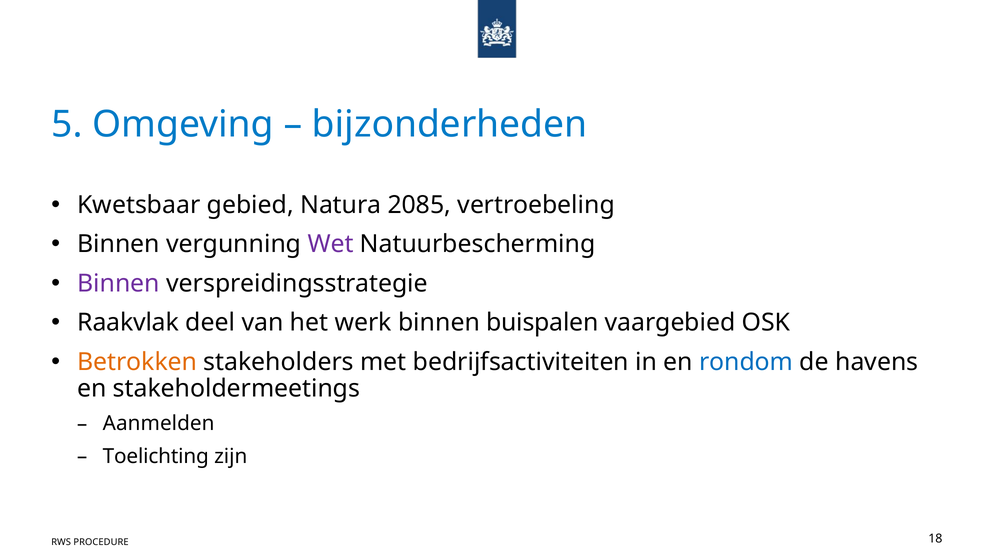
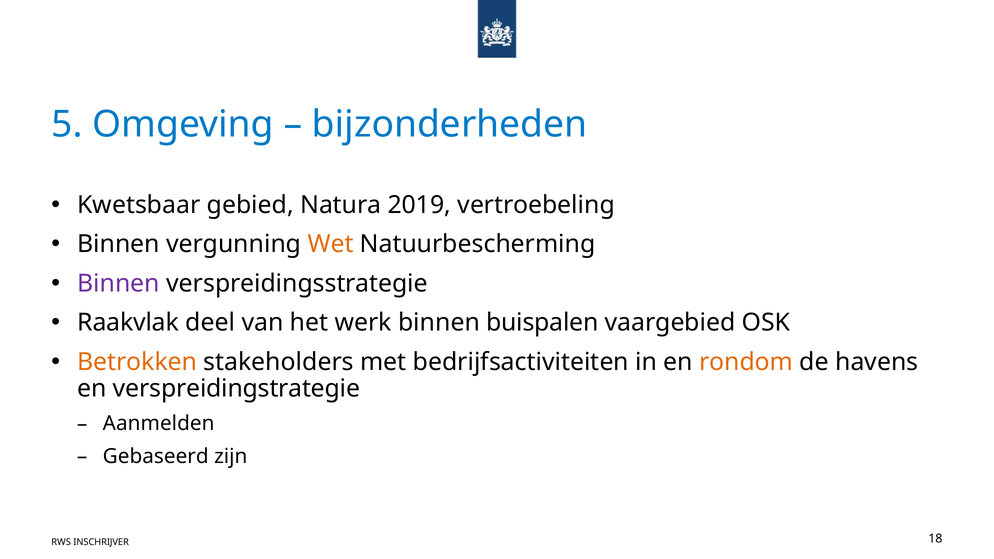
2085: 2085 -> 2019
Wet colour: purple -> orange
rondom colour: blue -> orange
stakeholdermeetings: stakeholdermeetings -> verspreidingstrategie
Toelichting: Toelichting -> Gebaseerd
PROCEDURE: PROCEDURE -> INSCHRIJVER
